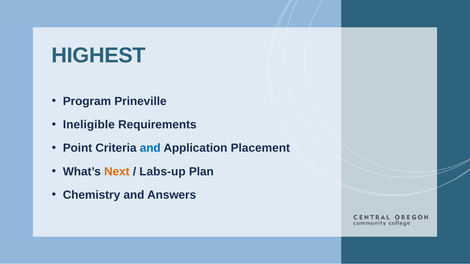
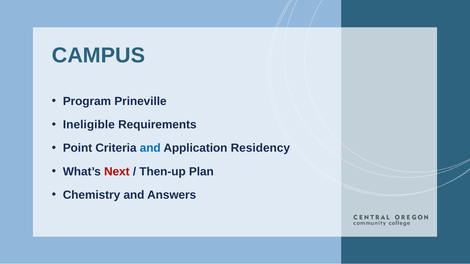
HIGHEST: HIGHEST -> CAMPUS
Placement: Placement -> Residency
Next colour: orange -> red
Labs-up: Labs-up -> Then-up
